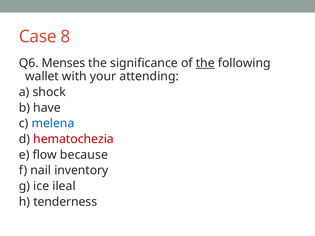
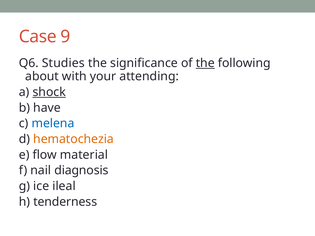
8: 8 -> 9
Menses: Menses -> Studies
wallet: wallet -> about
shock underline: none -> present
hematochezia colour: red -> orange
because: because -> material
inventory: inventory -> diagnosis
